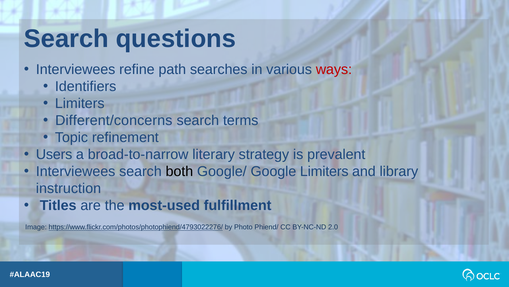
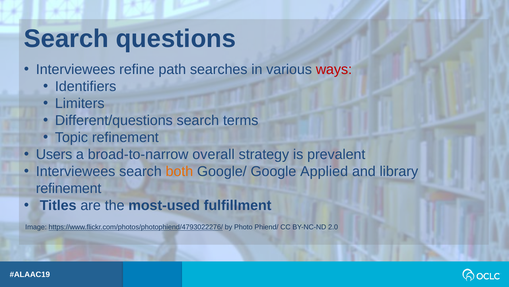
Different/concerns: Different/concerns -> Different/questions
literary: literary -> overall
both colour: black -> orange
Google Limiters: Limiters -> Applied
instruction at (68, 188): instruction -> refinement
